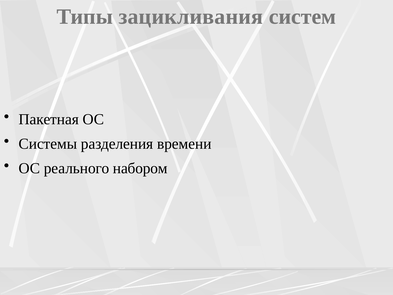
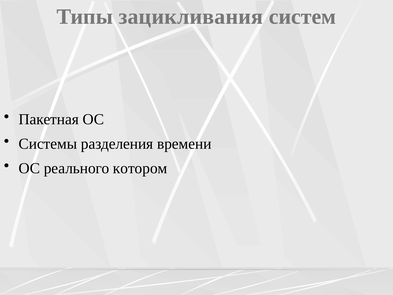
набором: набором -> котором
